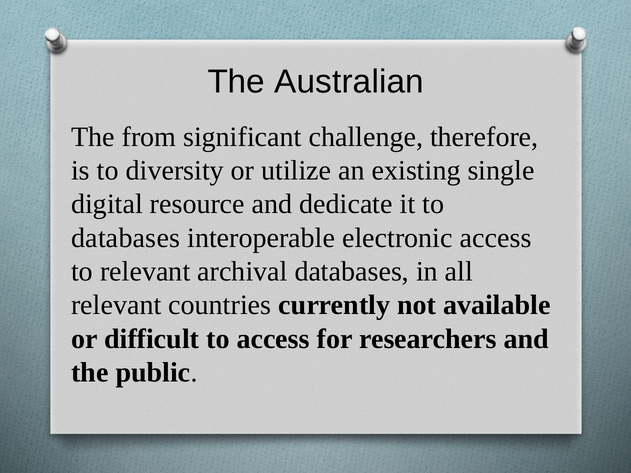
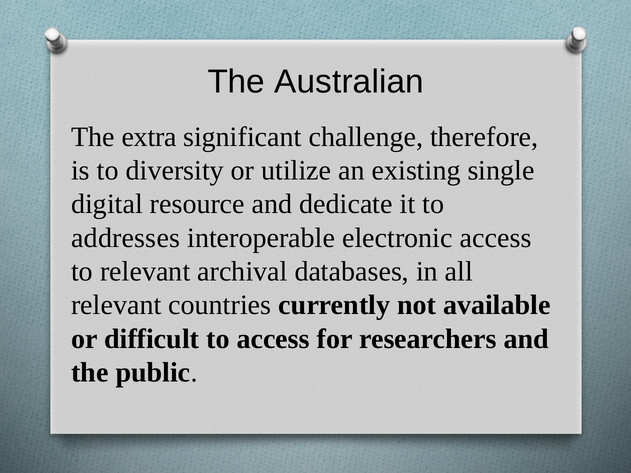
from: from -> extra
databases at (126, 238): databases -> addresses
